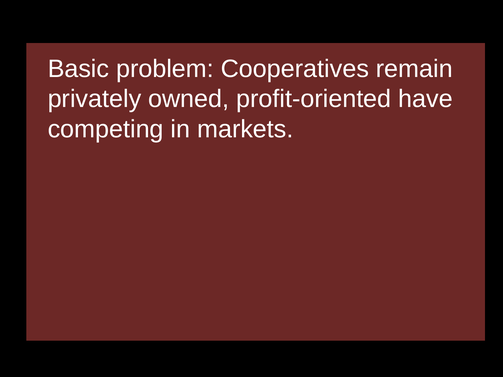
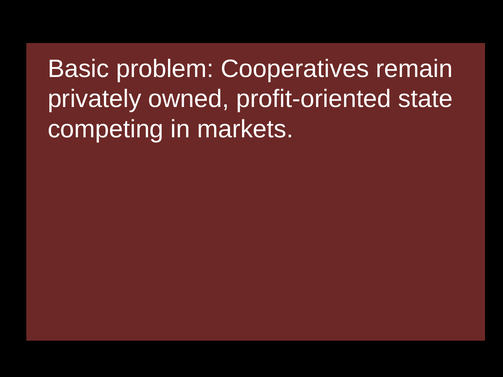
have: have -> state
